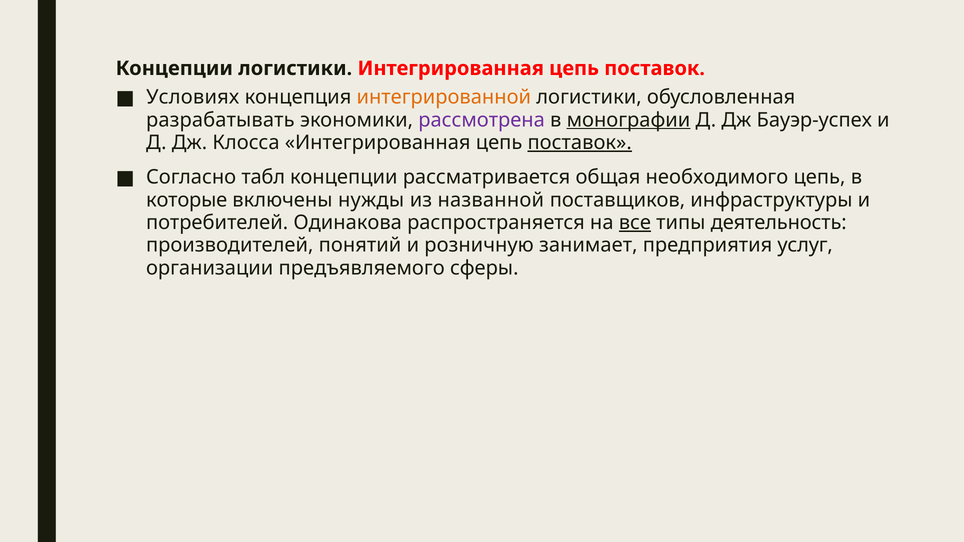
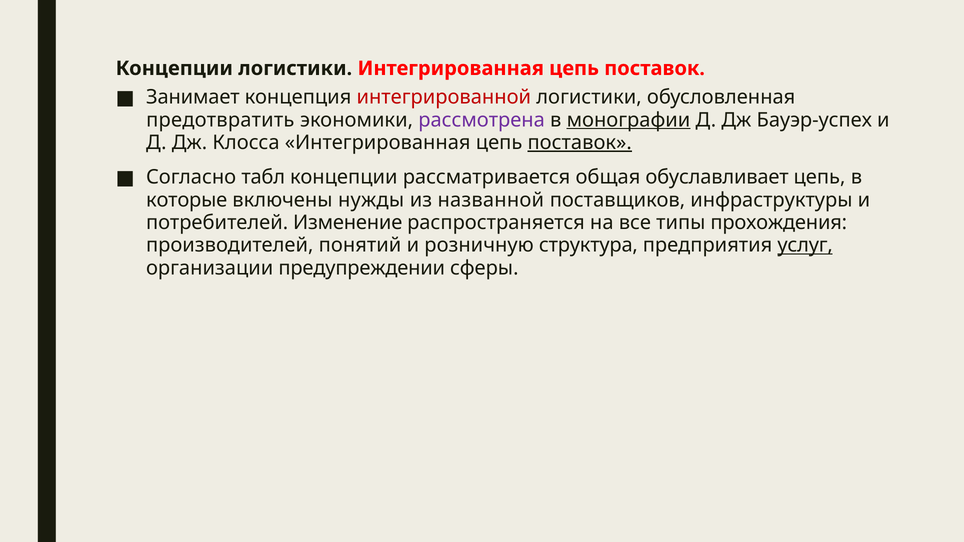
Условиях: Условиях -> Занимает
интегрированной colour: orange -> red
разрабатывать: разрабатывать -> предотвратить
необходимого: необходимого -> обуславливает
Одинакова: Одинакова -> Изменение
все underline: present -> none
деятельность: деятельность -> прохождения
занимает: занимает -> структура
услуг underline: none -> present
предъявляемого: предъявляемого -> предупреждении
